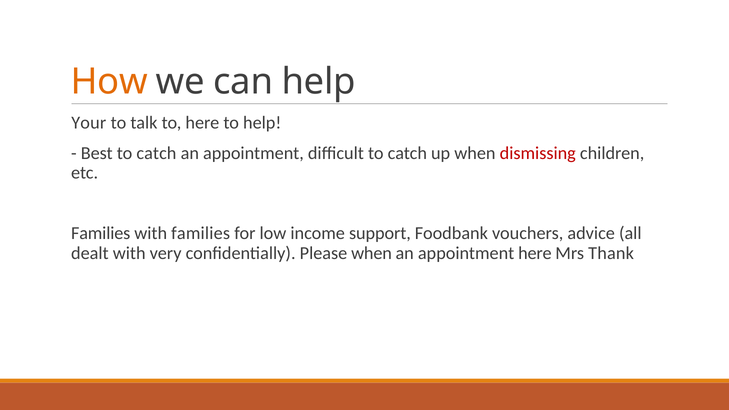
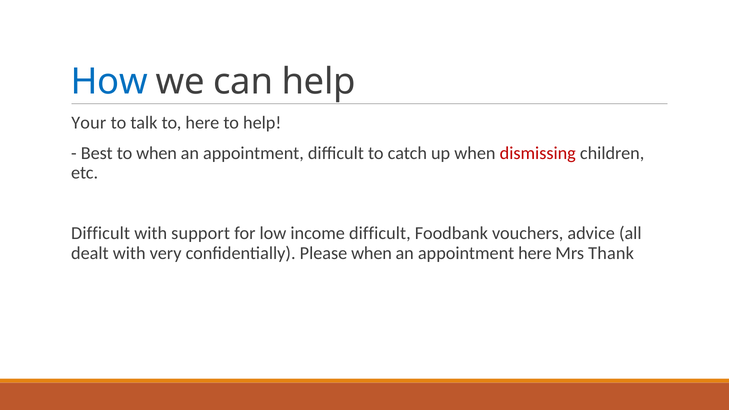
How colour: orange -> blue
Best to catch: catch -> when
Families at (101, 233): Families -> Difficult
with families: families -> support
income support: support -> difficult
